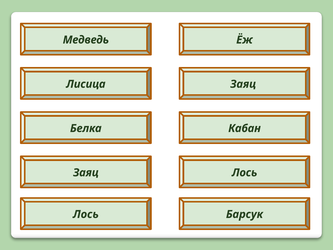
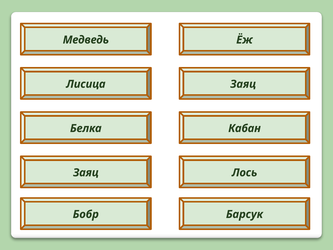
Лось at (86, 214): Лось -> Бобр
